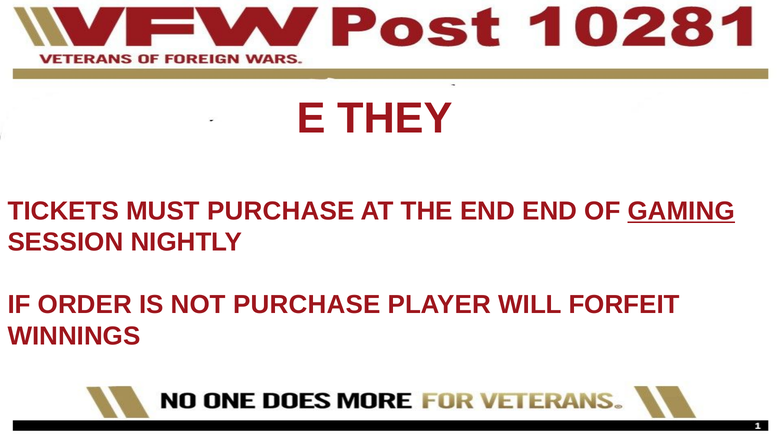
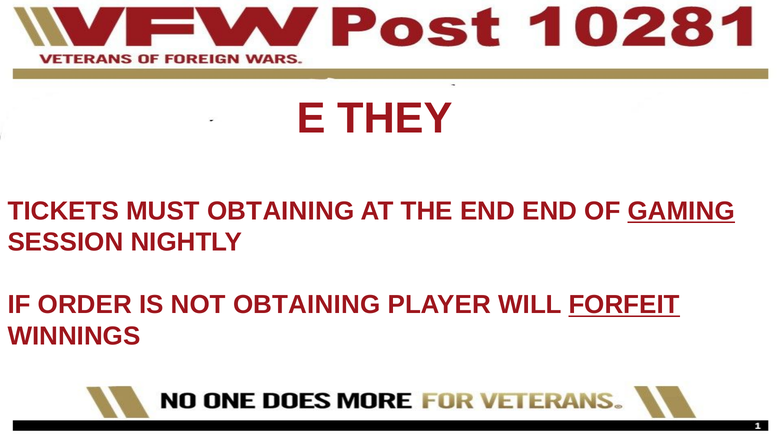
MUST PURCHASE: PURCHASE -> OBTAINING
NOT PURCHASE: PURCHASE -> OBTAINING
FORFEIT underline: none -> present
